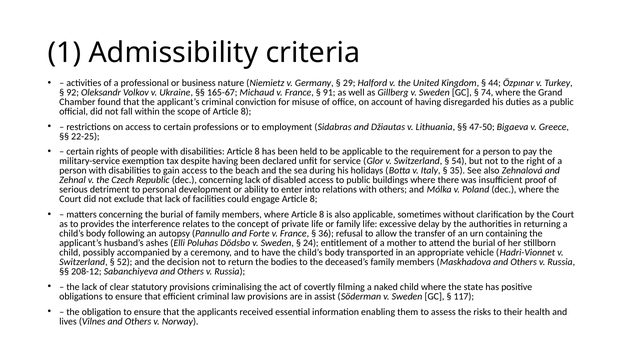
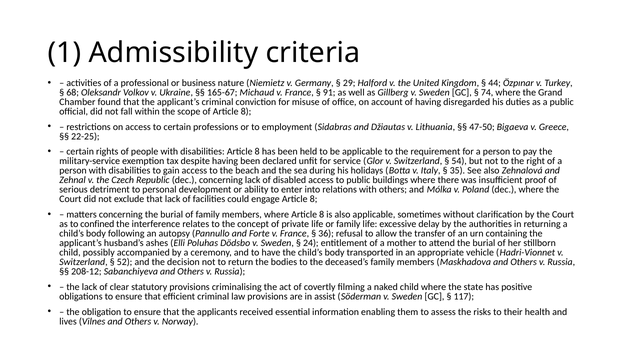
92: 92 -> 68
provides: provides -> confined
